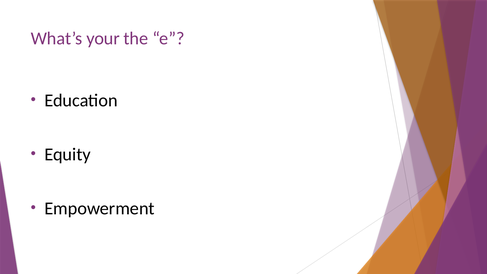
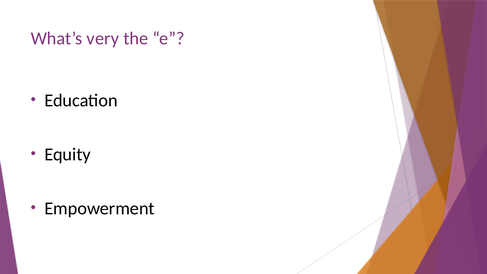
your: your -> very
